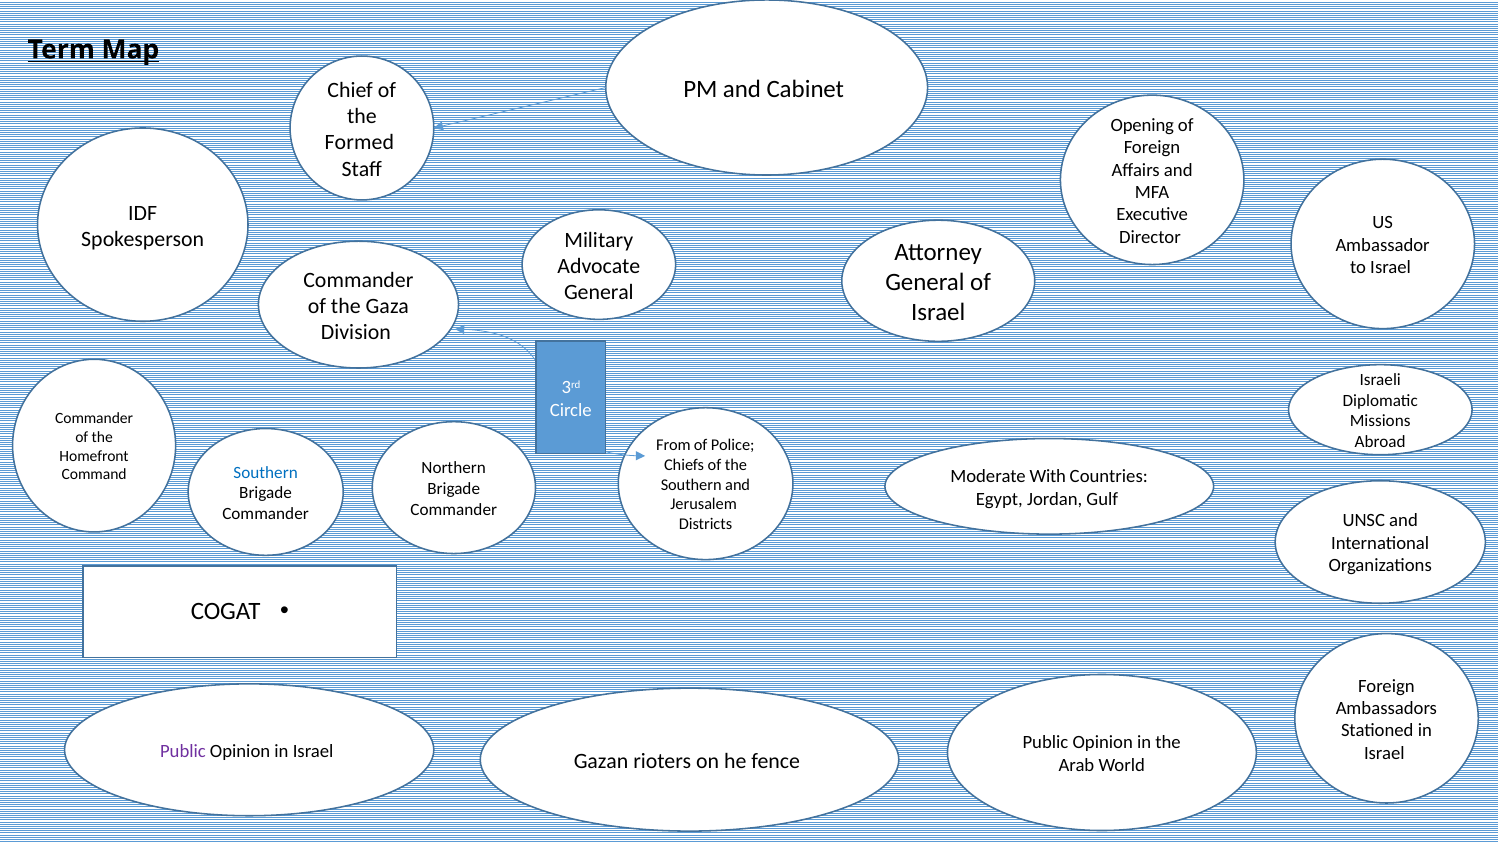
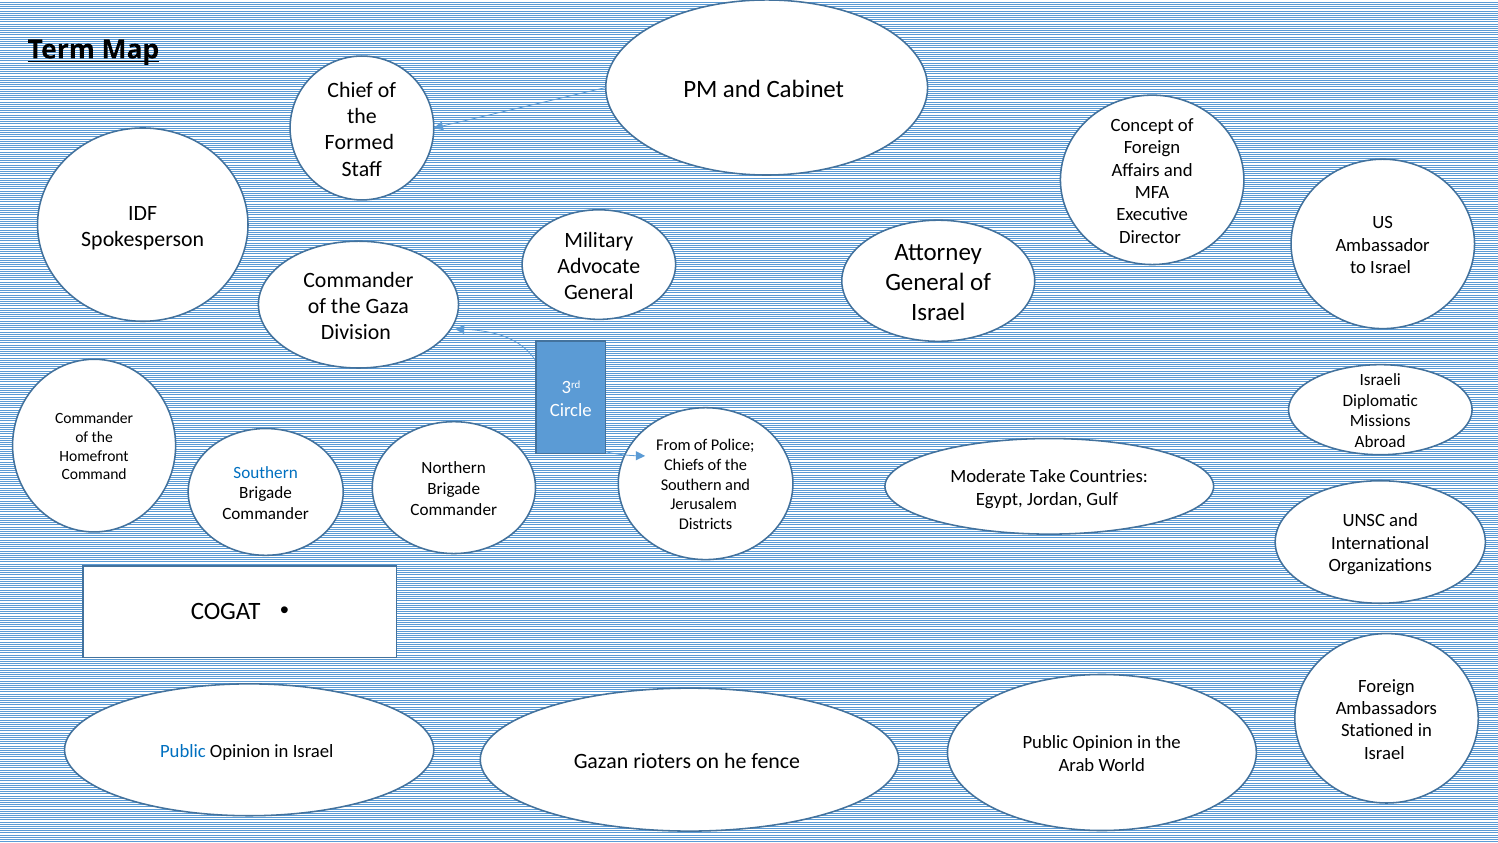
Opening: Opening -> Concept
With: With -> Take
Public at (183, 751) colour: purple -> blue
